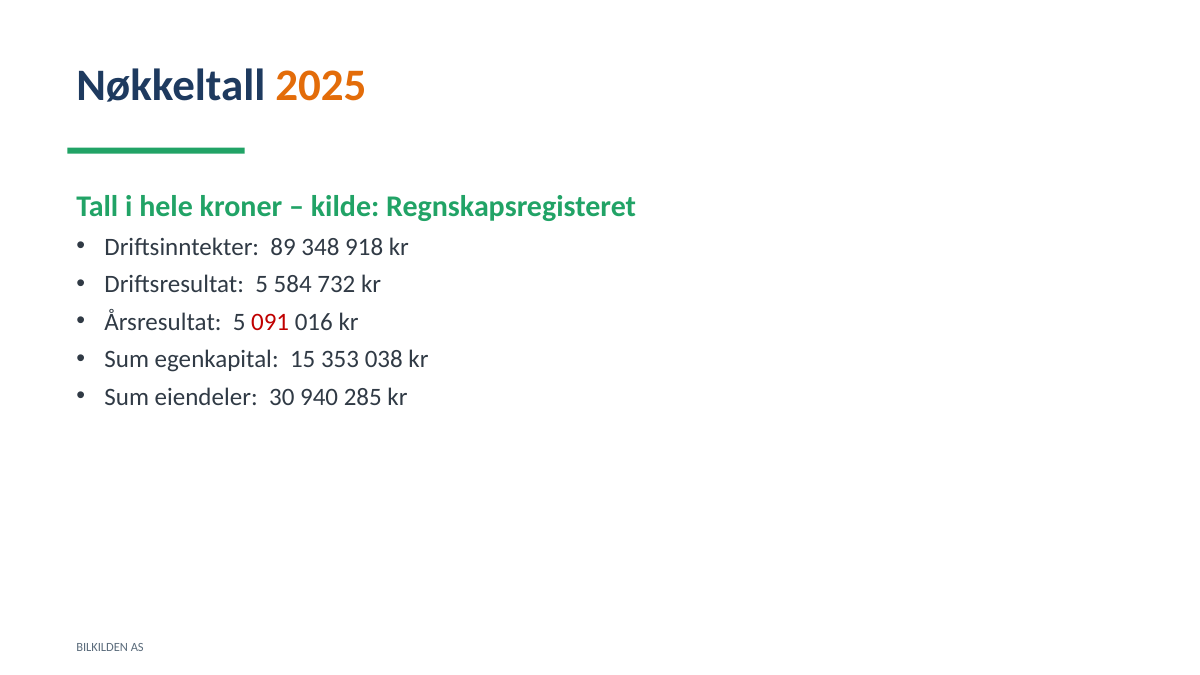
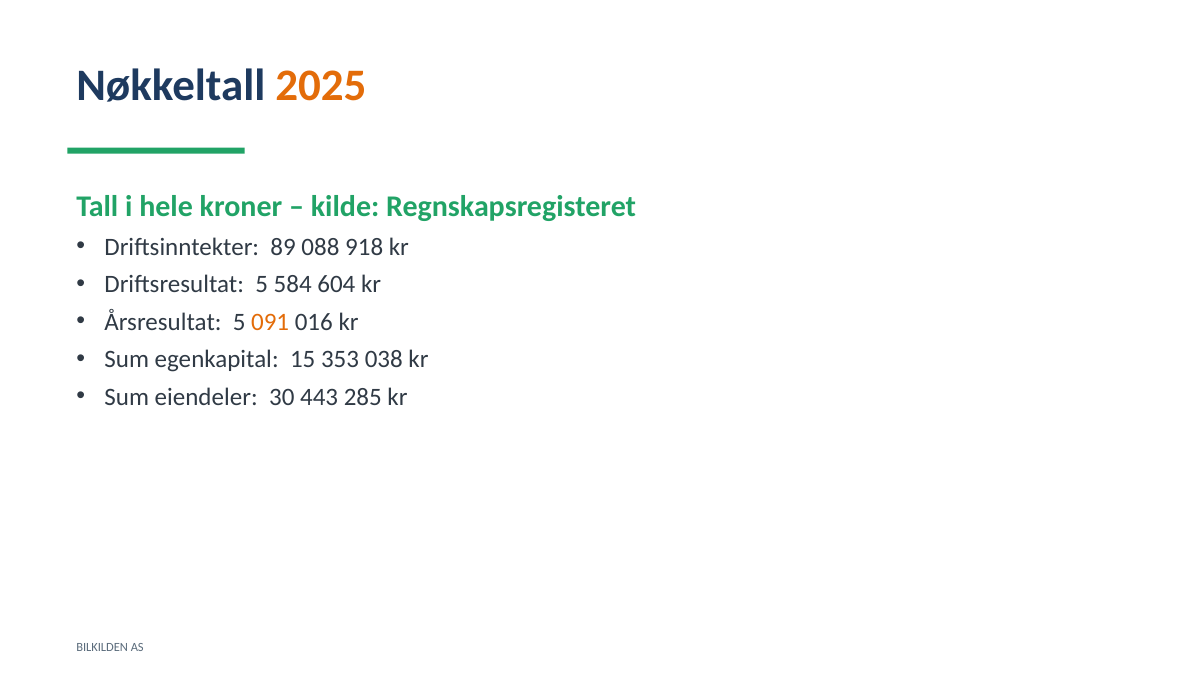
348: 348 -> 088
732: 732 -> 604
091 colour: red -> orange
940: 940 -> 443
